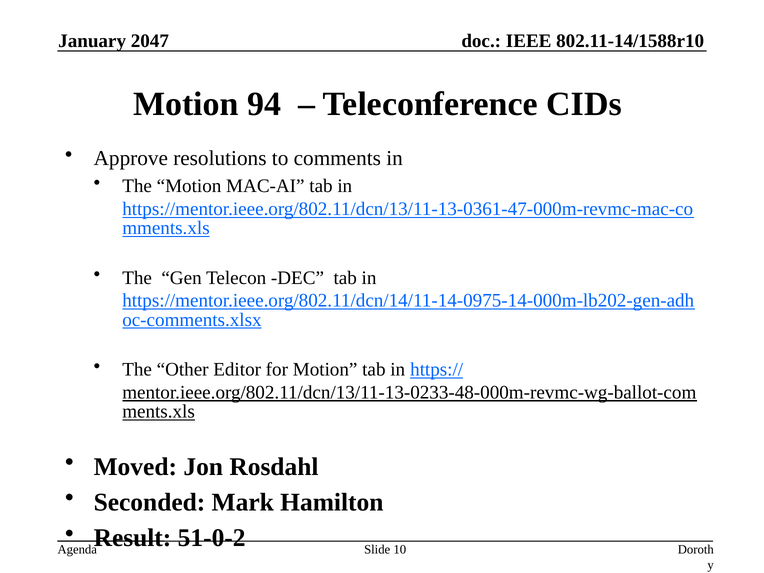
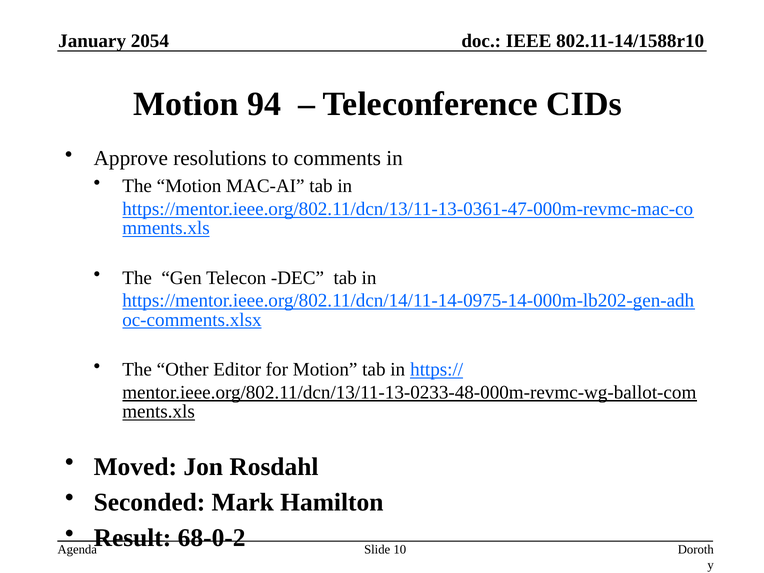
2047: 2047 -> 2054
51-0-2: 51-0-2 -> 68-0-2
